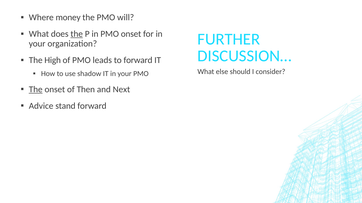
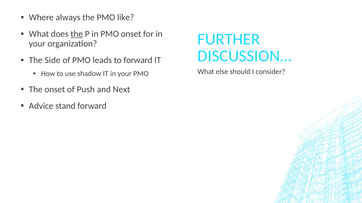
money: money -> always
will: will -> like
High: High -> Side
The at (36, 90) underline: present -> none
Then: Then -> Push
